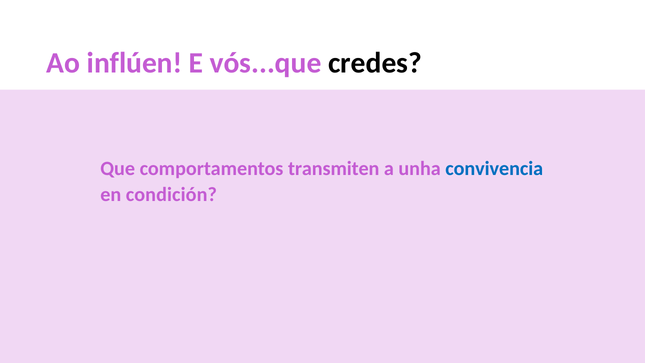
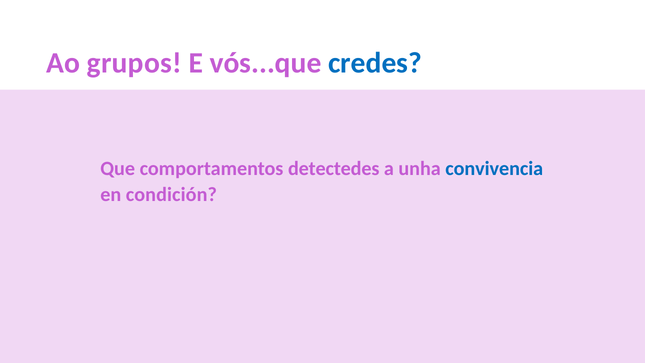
inflúen: inflúen -> grupos
credes colour: black -> blue
transmiten: transmiten -> detectedes
